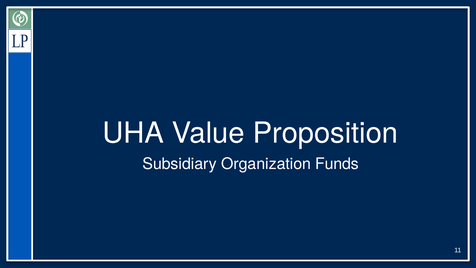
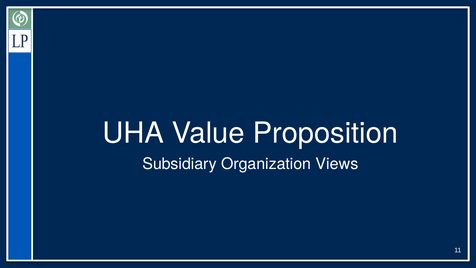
Funds: Funds -> Views
